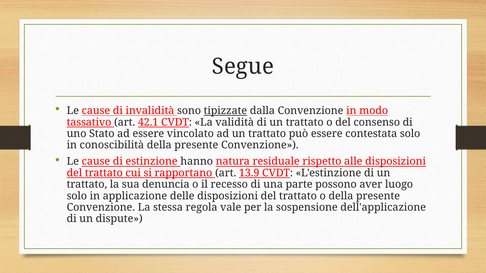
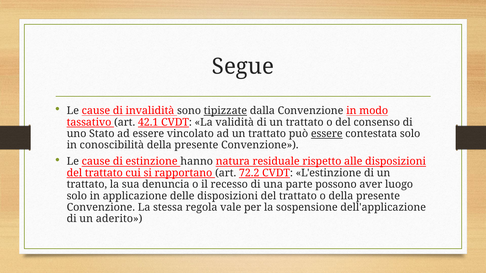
essere at (327, 134) underline: none -> present
13.9: 13.9 -> 72.2
dispute: dispute -> aderito
